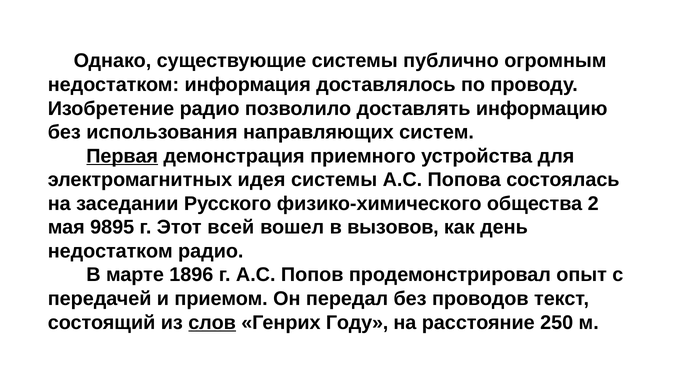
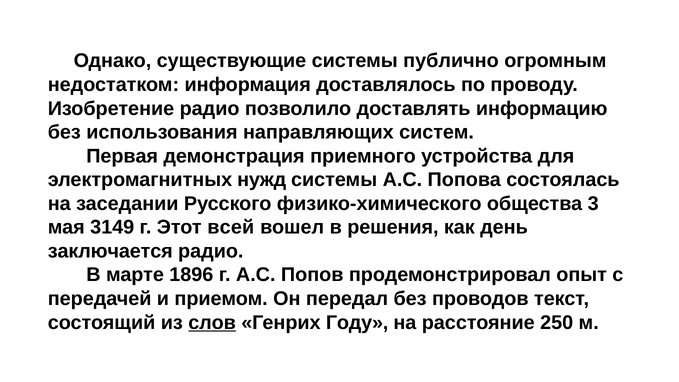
Первая underline: present -> none
идея: идея -> нужд
2: 2 -> 3
9895: 9895 -> 3149
вызовов: вызовов -> решения
недостатком at (110, 251): недостатком -> заключается
